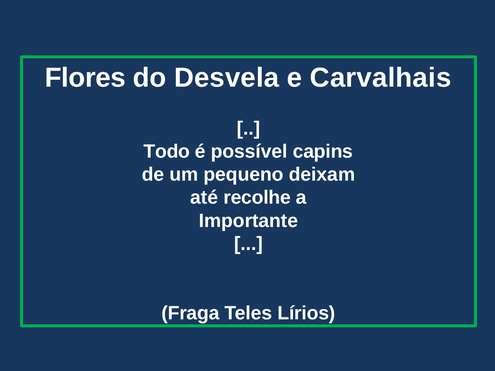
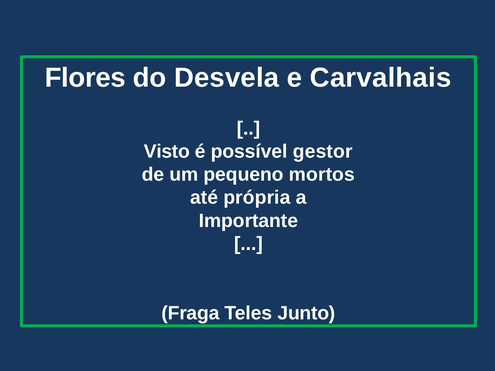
Todo: Todo -> Visto
capins: capins -> gestor
deixam: deixam -> mortos
recolhe: recolhe -> própria
Lírios: Lírios -> Junto
